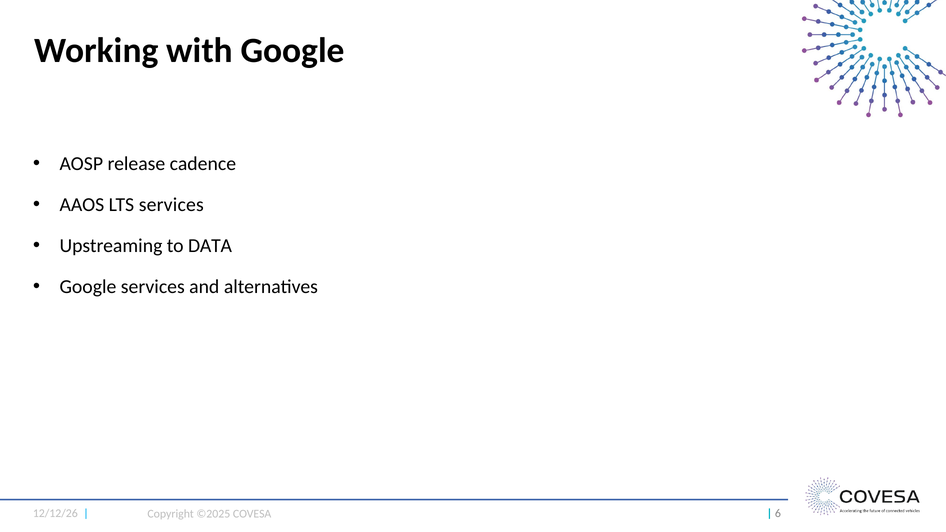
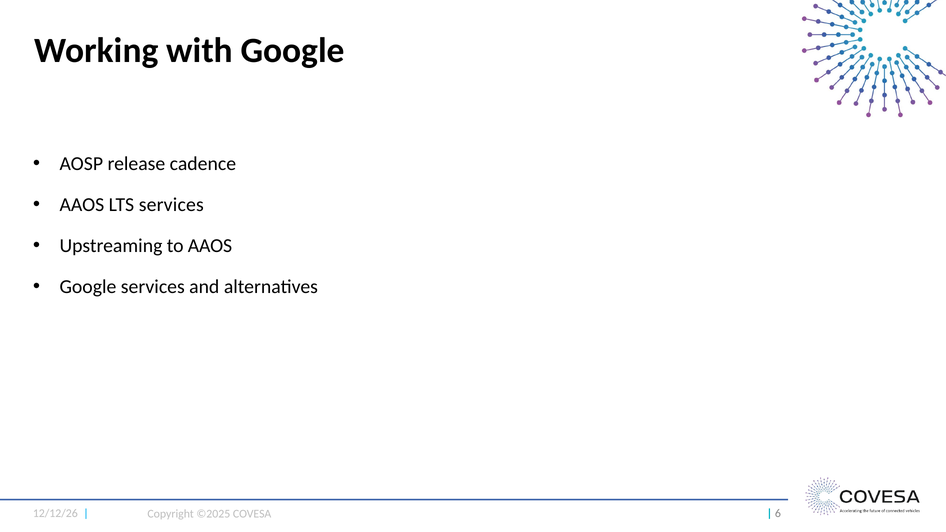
to DATA: DATA -> AAOS
